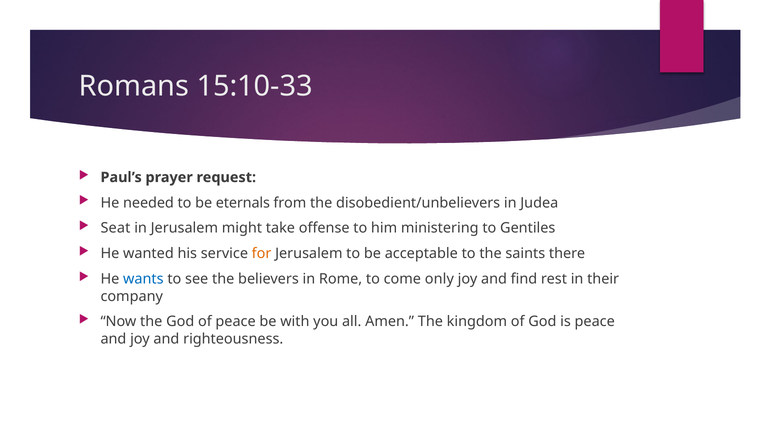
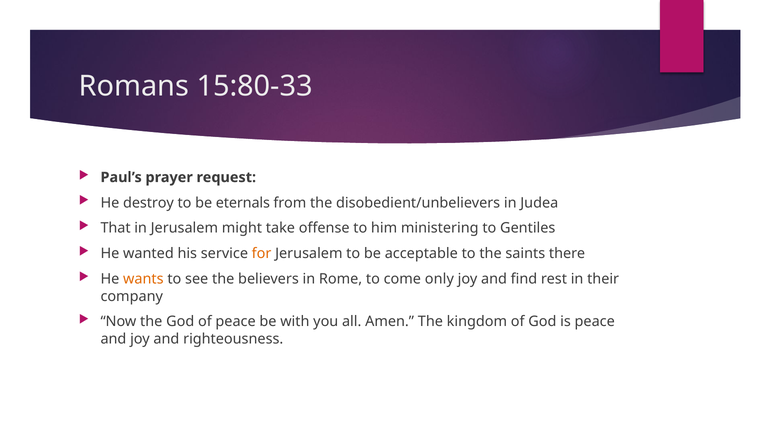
15:10-33: 15:10-33 -> 15:80-33
needed: needed -> destroy
Seat: Seat -> That
wants colour: blue -> orange
